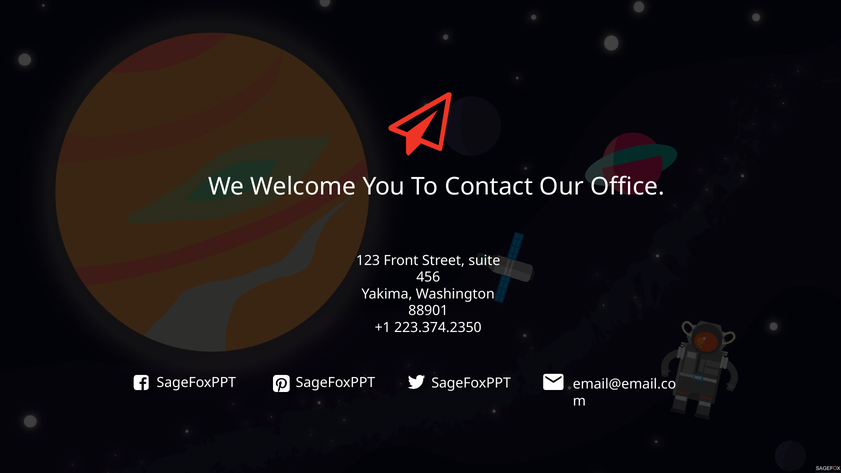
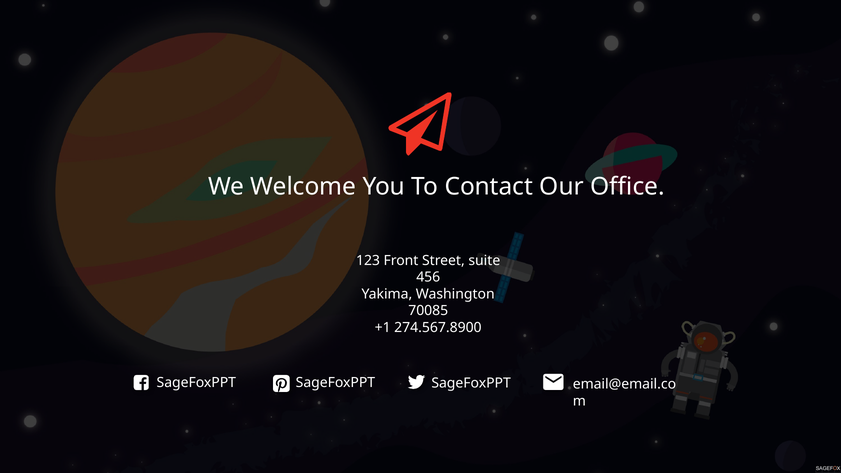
88901: 88901 -> 70085
223.374.2350: 223.374.2350 -> 274.567.8900
